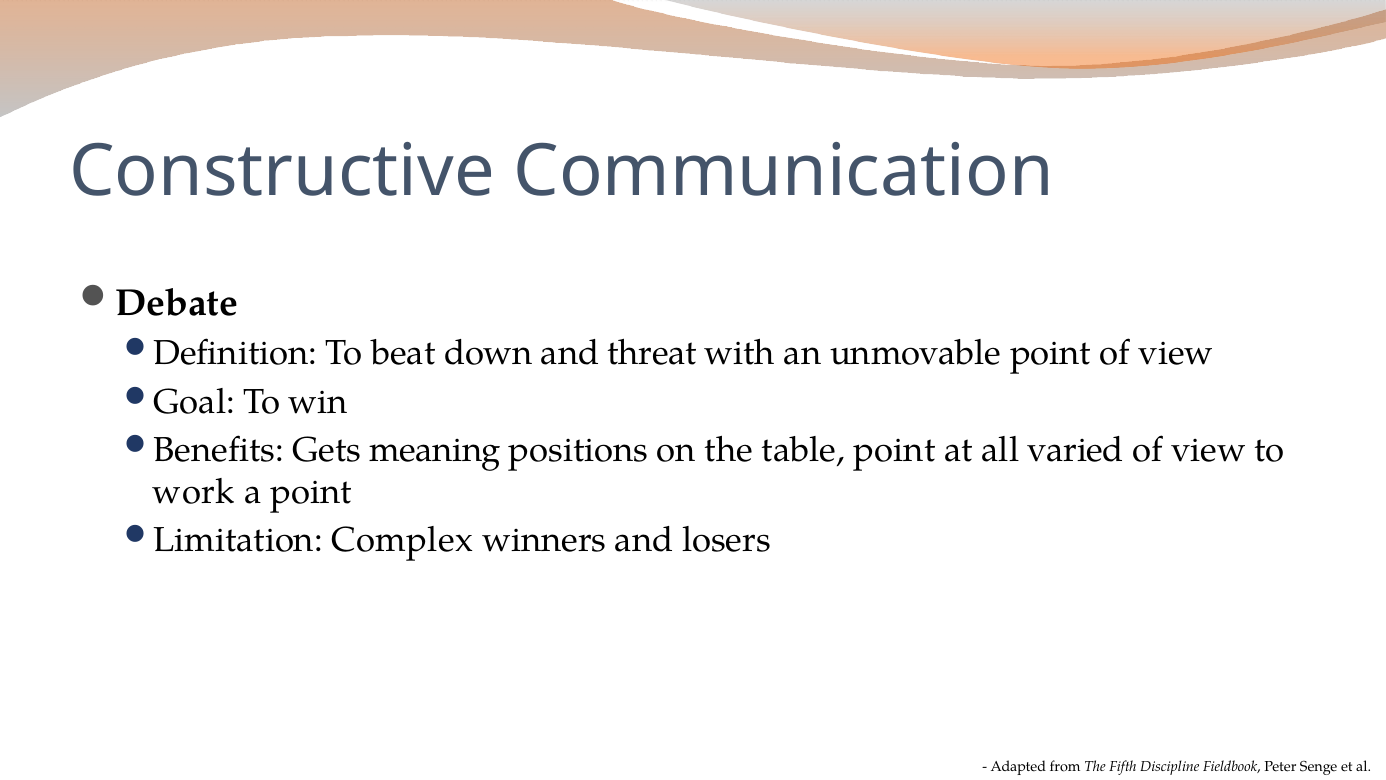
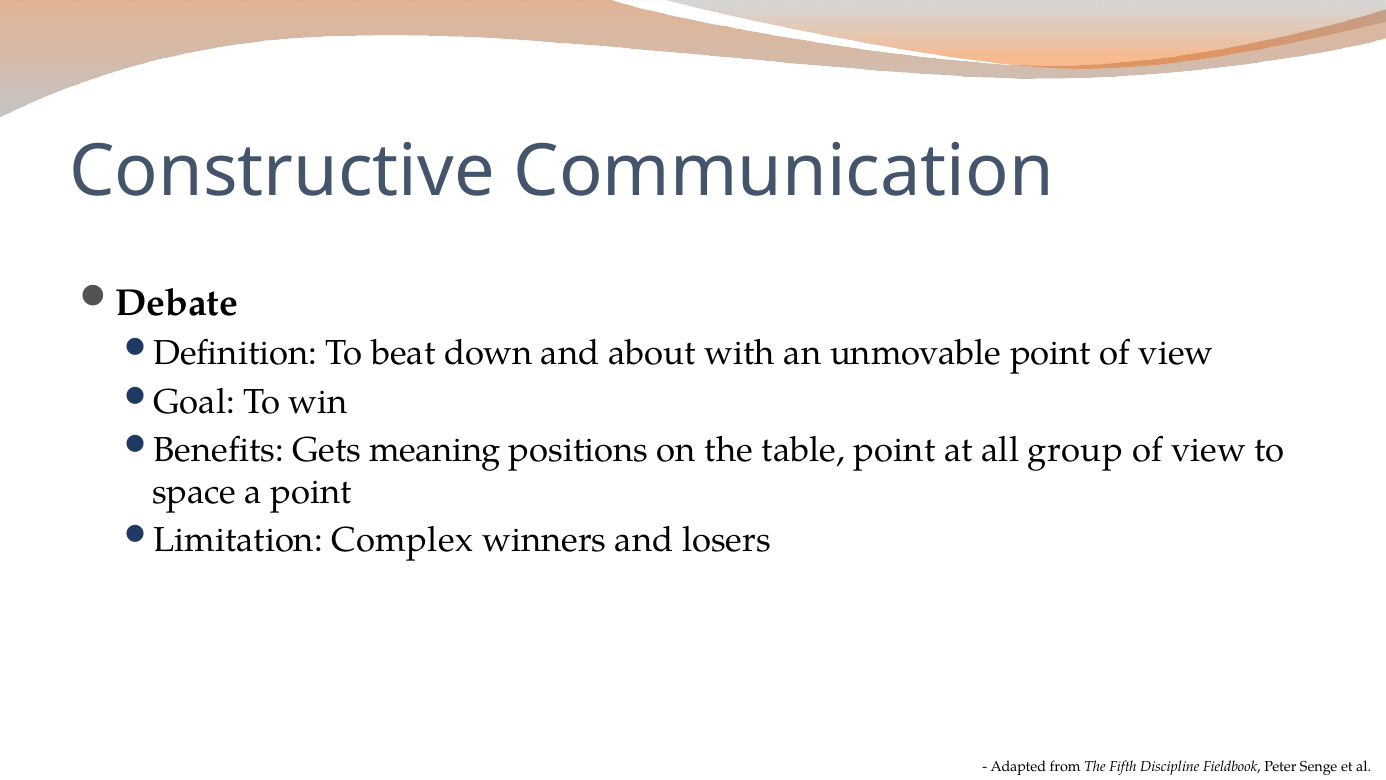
threat: threat -> about
varied: varied -> group
work: work -> space
